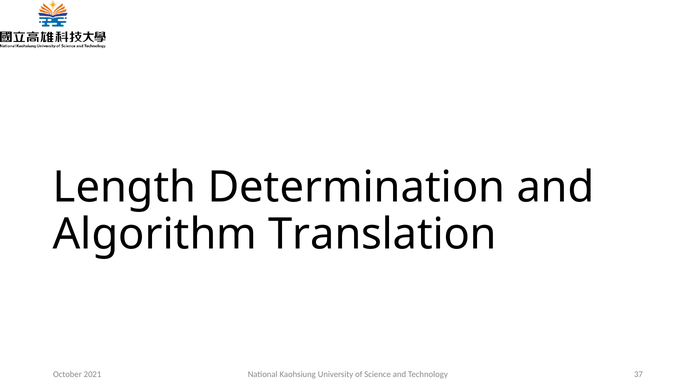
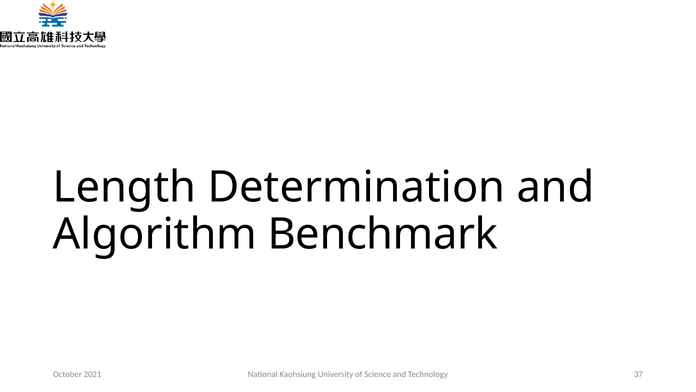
Translation: Translation -> Benchmark
